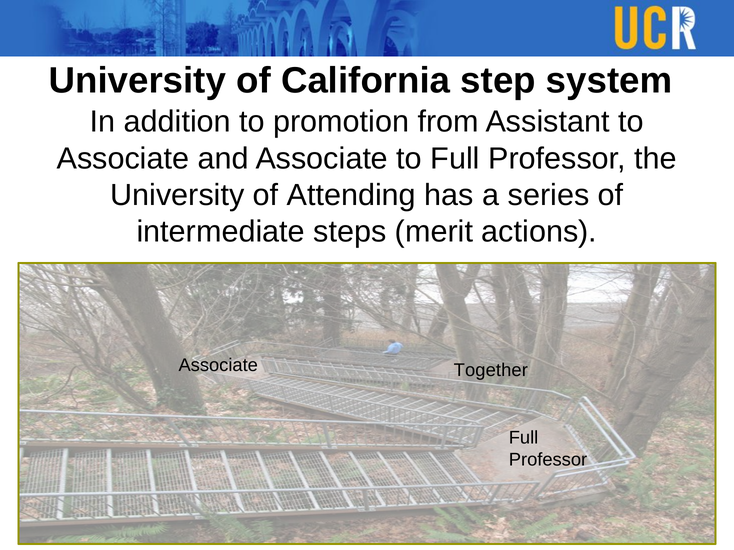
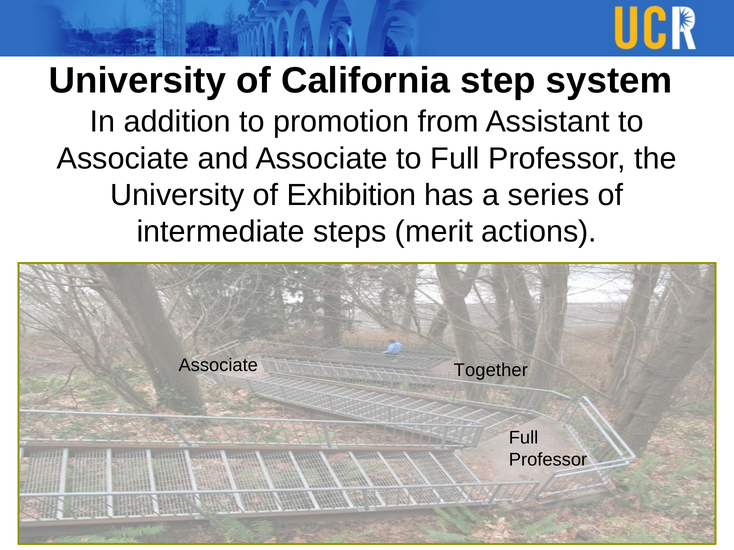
Attending: Attending -> Exhibition
